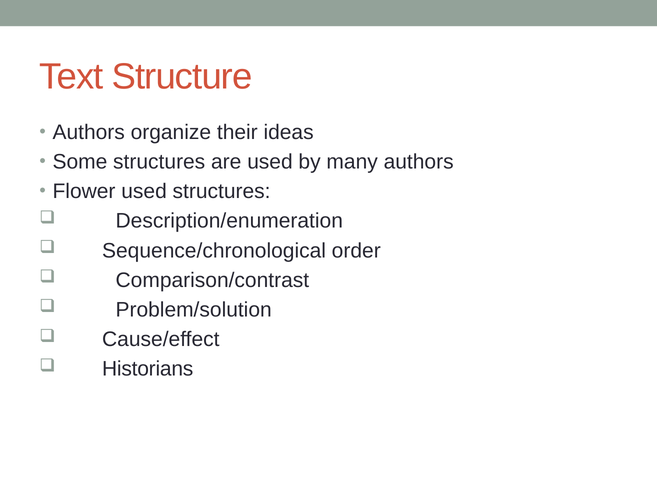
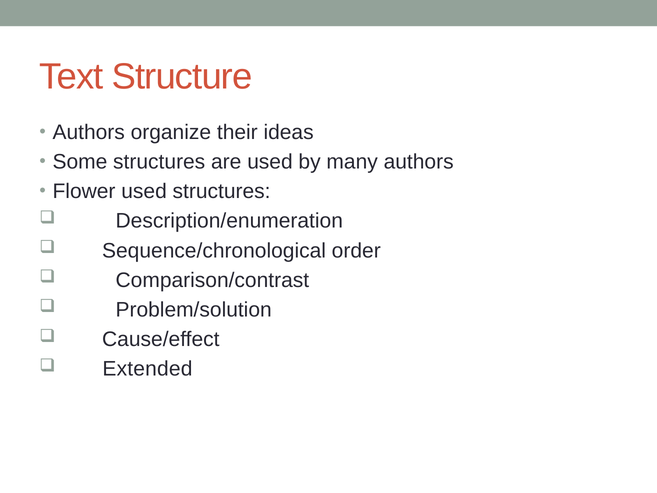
Historians: Historians -> Extended
